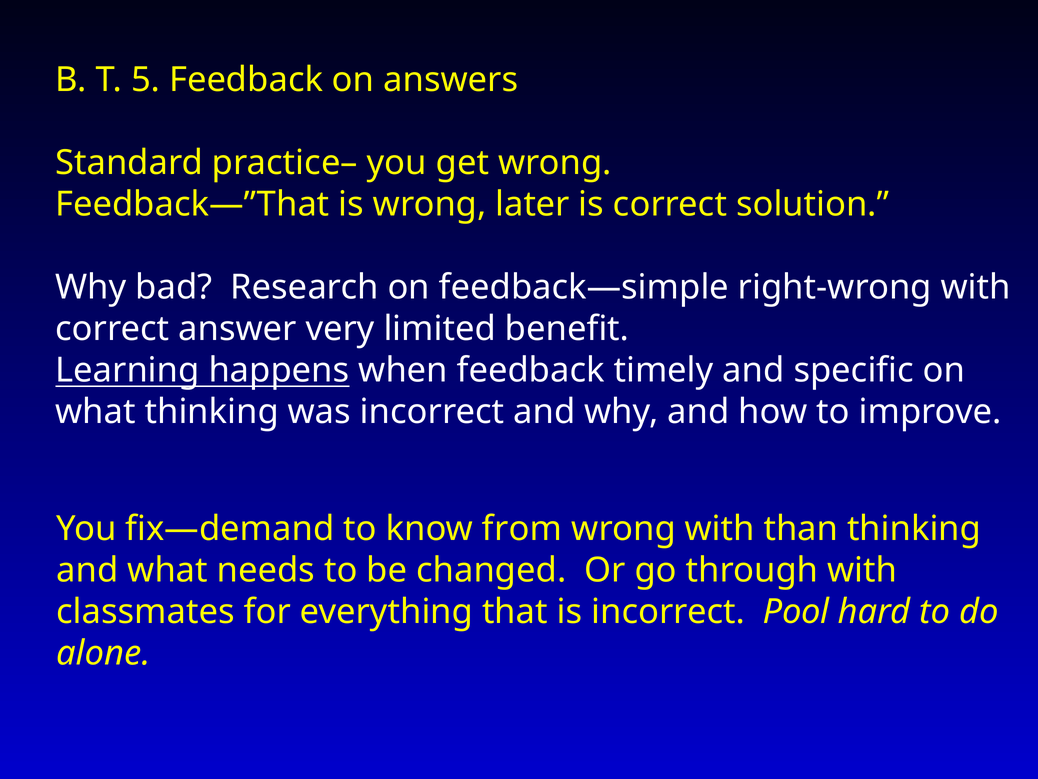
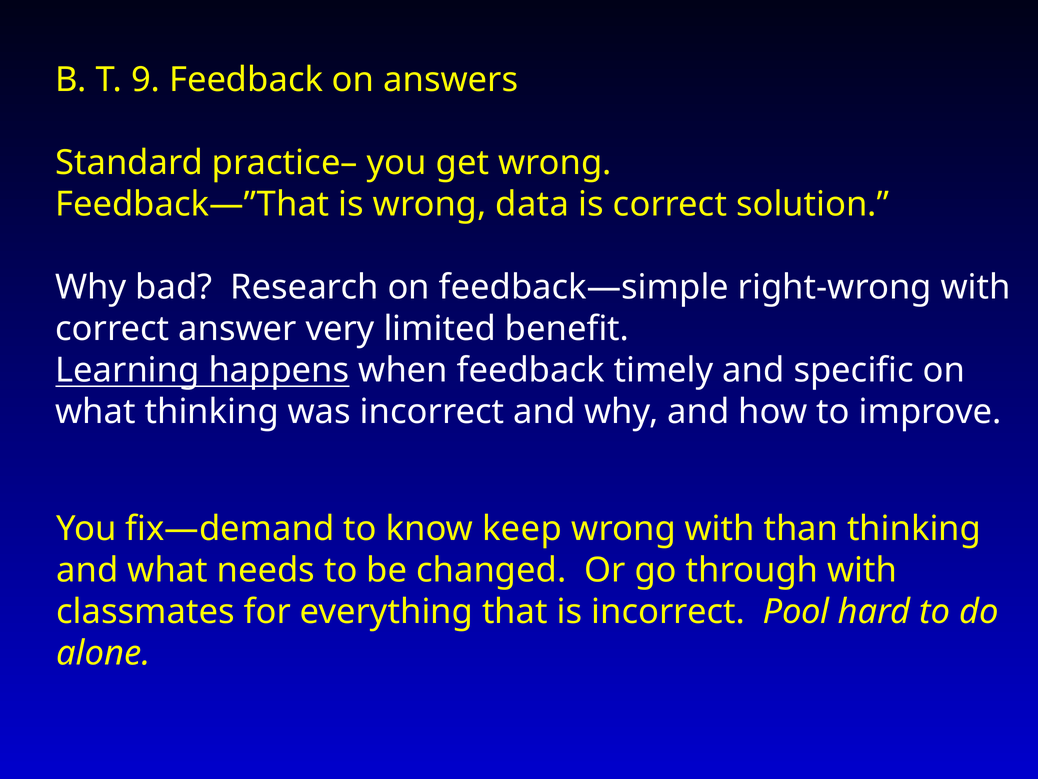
5: 5 -> 9
later: later -> data
from: from -> keep
